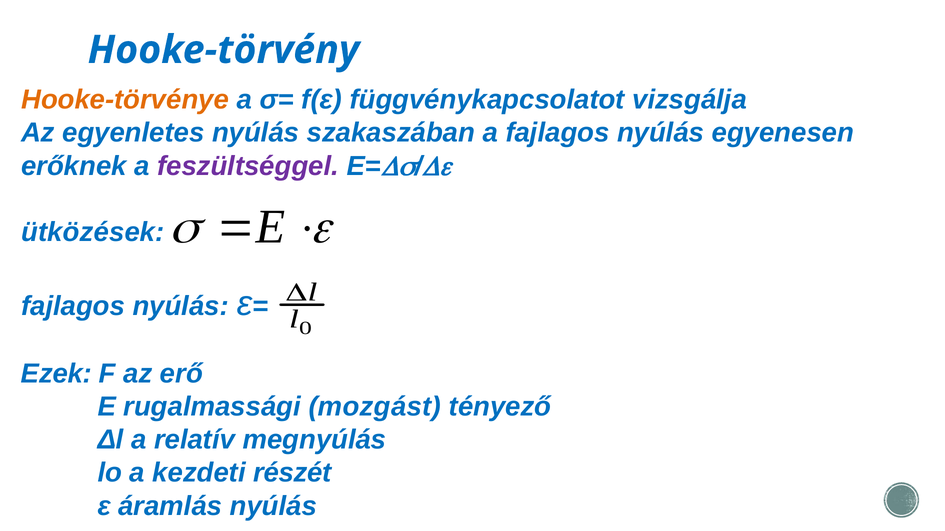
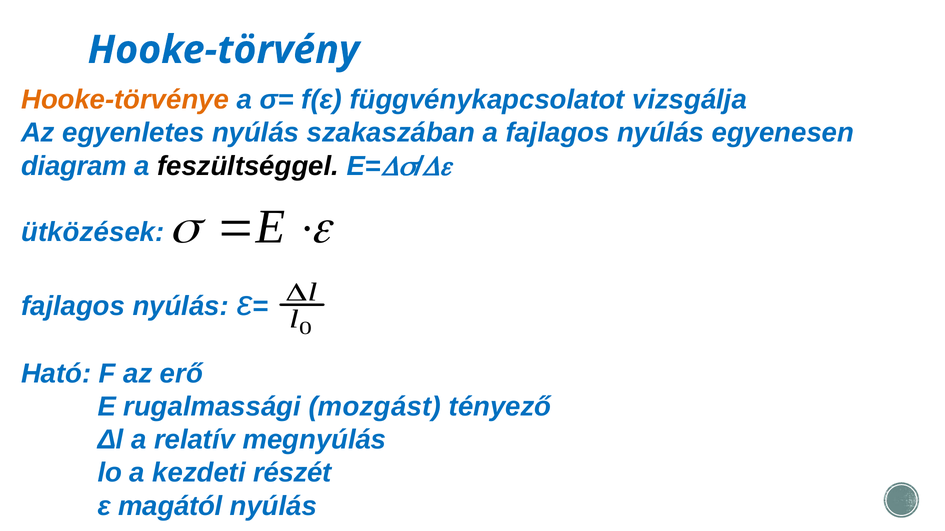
erőknek: erőknek -> diagram
feszültséggel colour: purple -> black
Ezek: Ezek -> Ható
áramlás: áramlás -> magától
